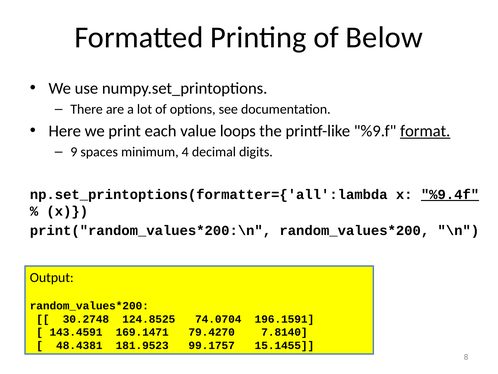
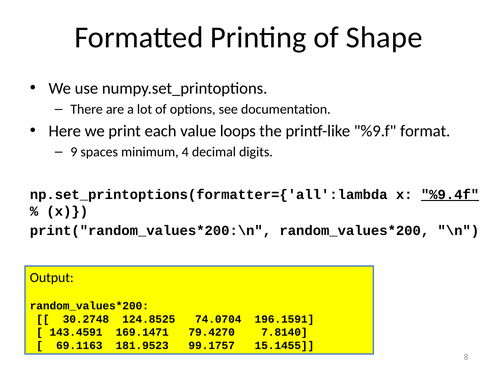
Below: Below -> Shape
format underline: present -> none
48.4381: 48.4381 -> 69.1163
